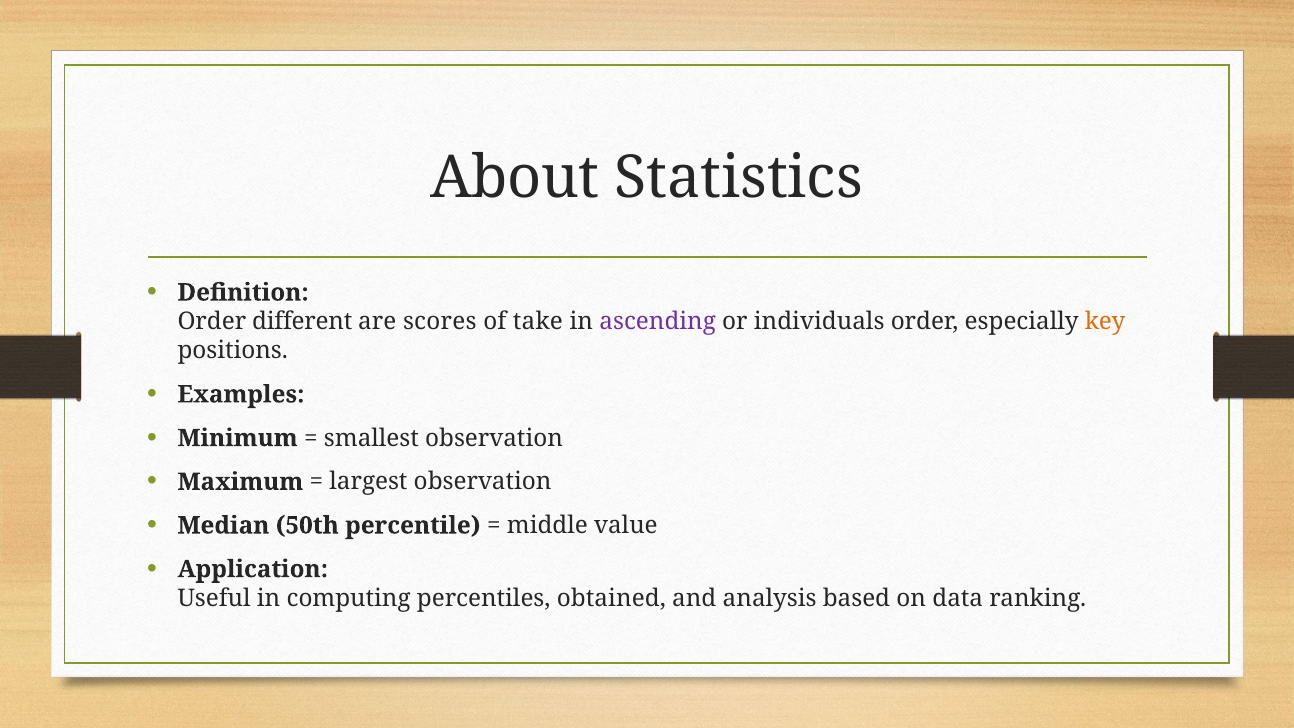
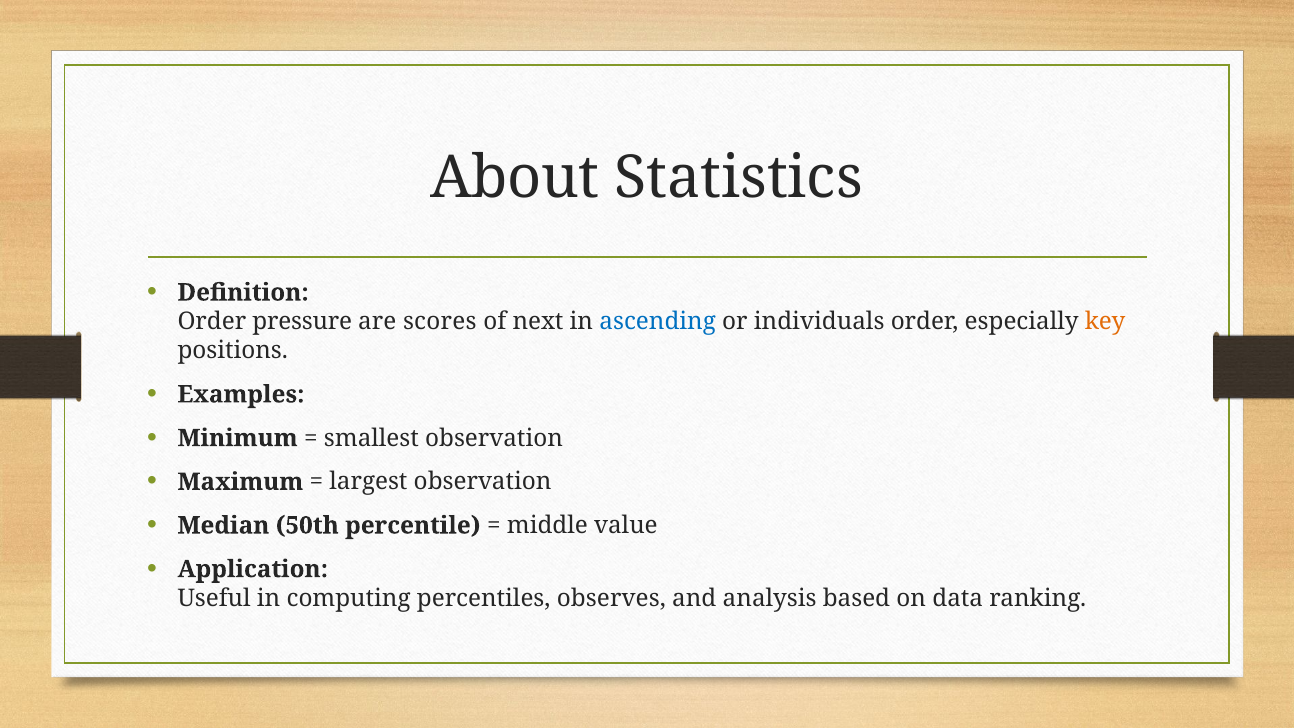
different: different -> pressure
take: take -> next
ascending colour: purple -> blue
obtained: obtained -> observes
